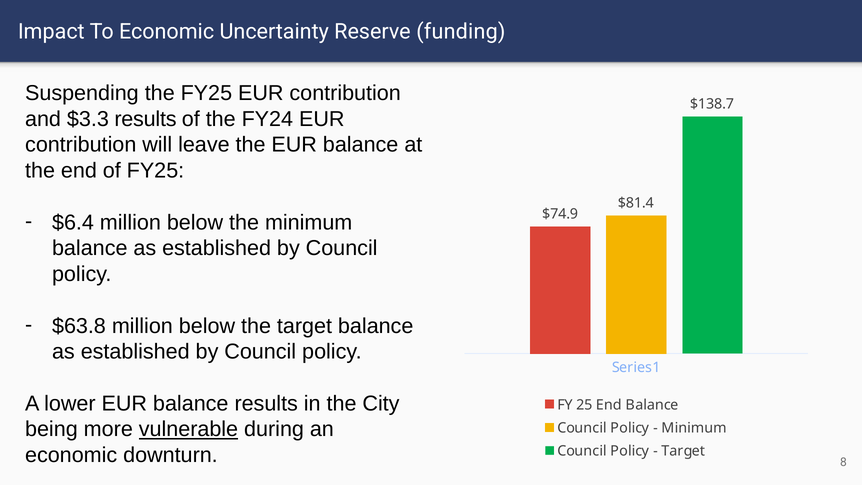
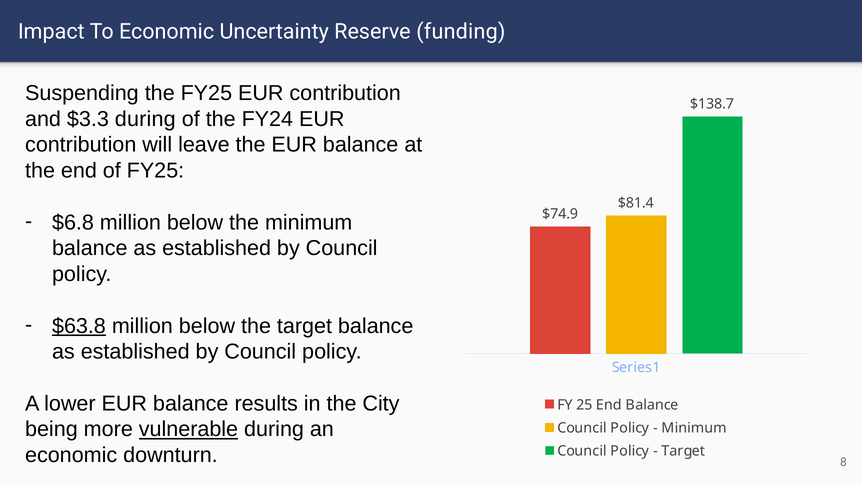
$3.3 results: results -> during
$6.4: $6.4 -> $6.8
$63.8 underline: none -> present
